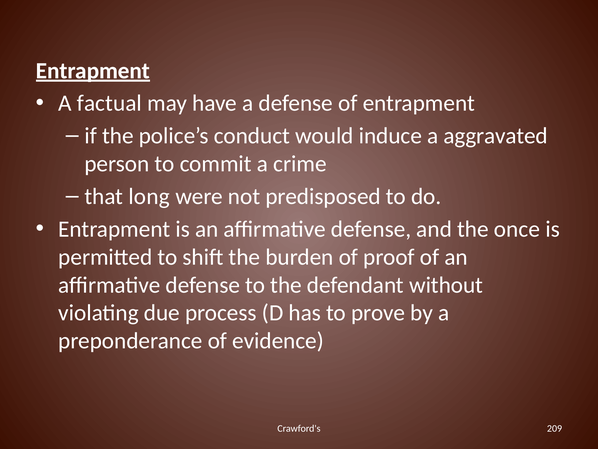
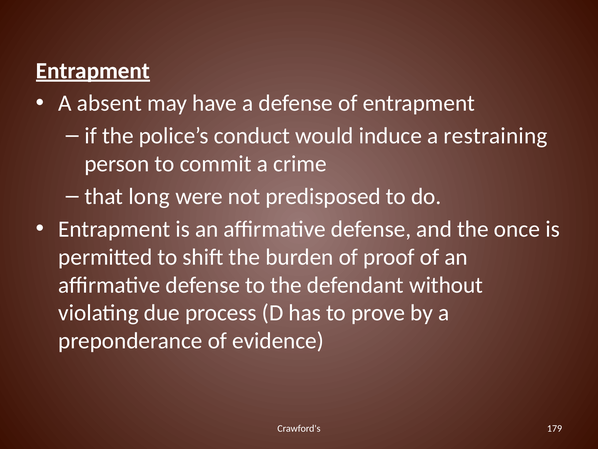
factual: factual -> absent
aggravated: aggravated -> restraining
209: 209 -> 179
